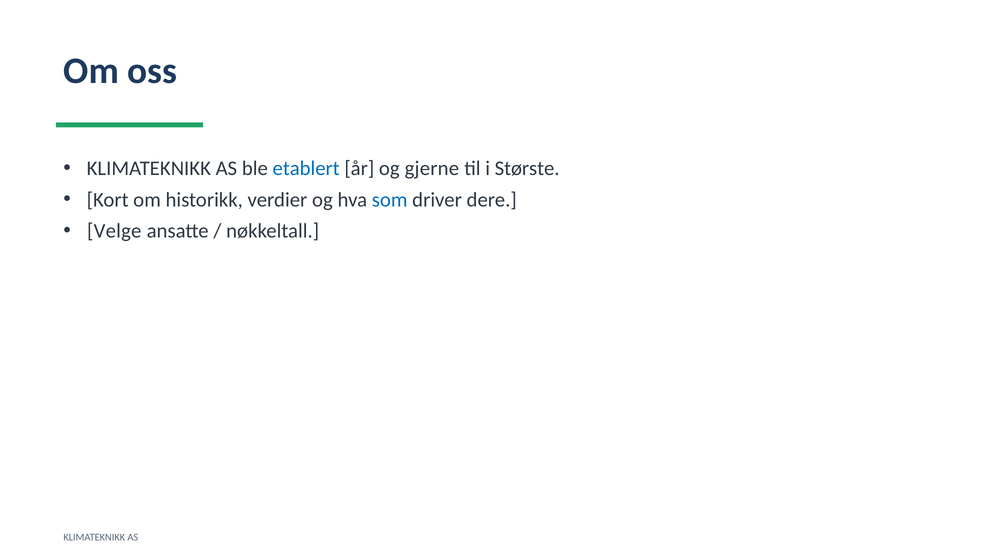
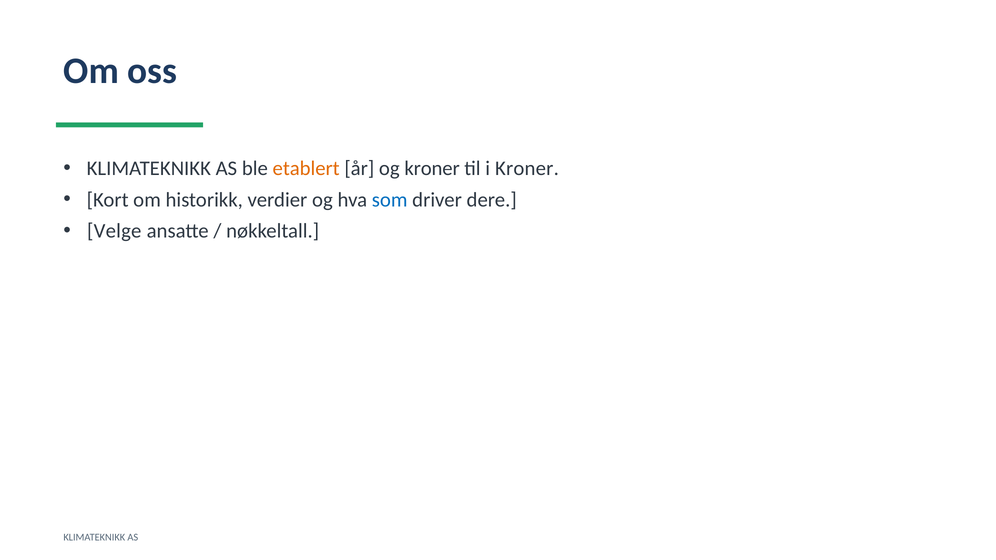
etablert colour: blue -> orange
og gjerne: gjerne -> kroner
i Største: Største -> Kroner
